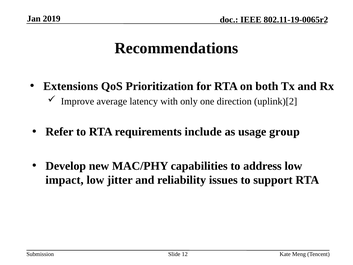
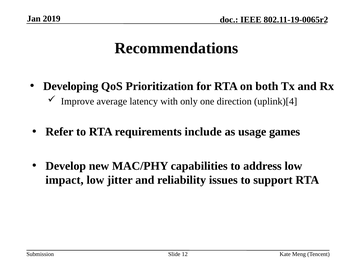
Extensions: Extensions -> Developing
uplink)[2: uplink)[2 -> uplink)[4
group: group -> games
